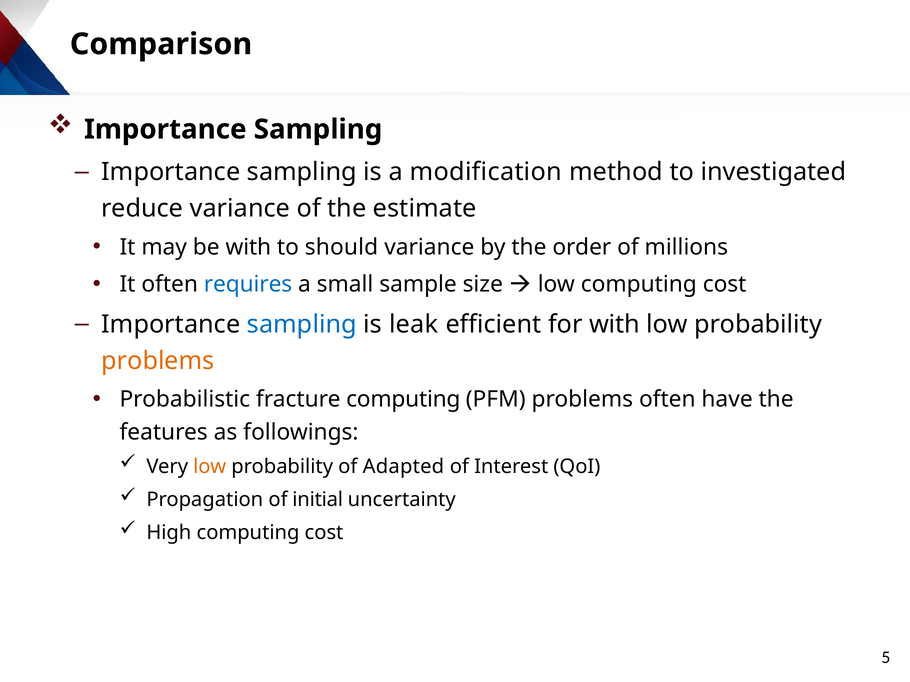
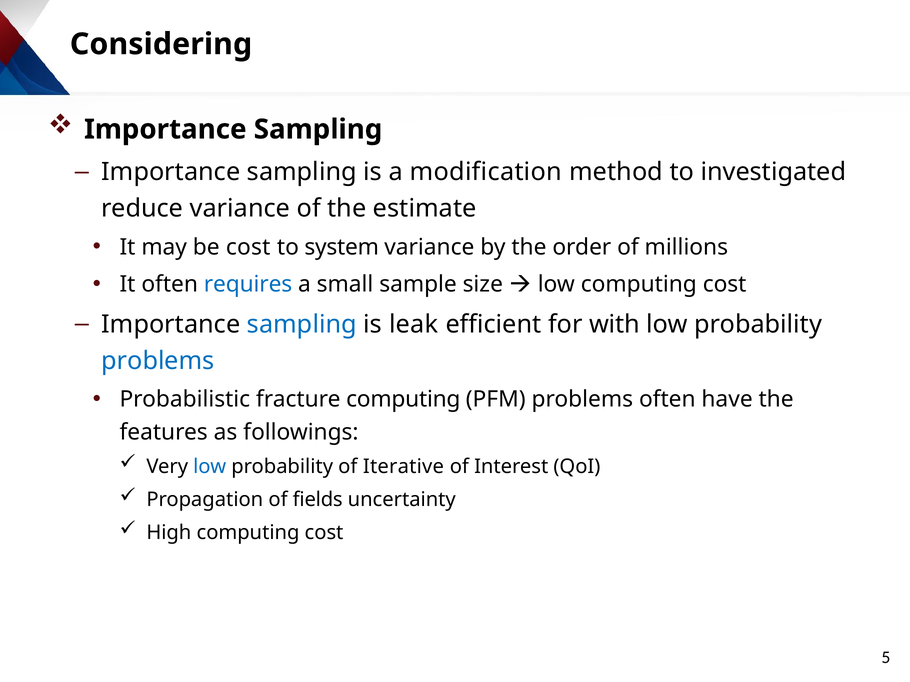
Comparison: Comparison -> Considering
be with: with -> cost
should: should -> system
problems at (158, 361) colour: orange -> blue
low at (210, 467) colour: orange -> blue
Adapted: Adapted -> Iterative
initial: initial -> fields
